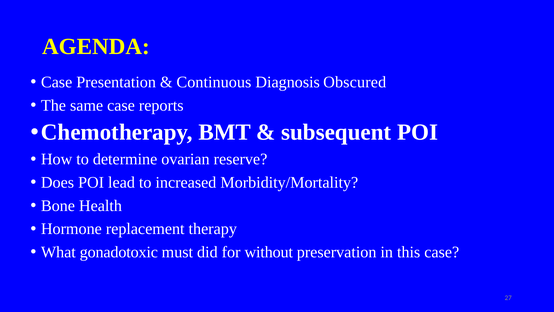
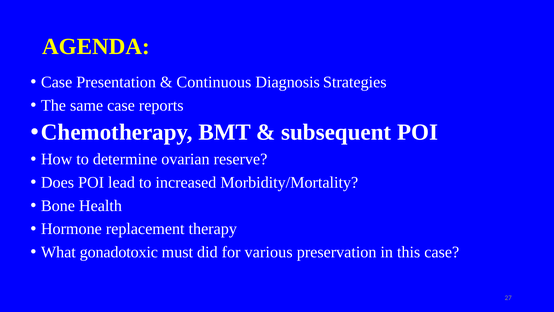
Obscured: Obscured -> Strategies
without: without -> various
